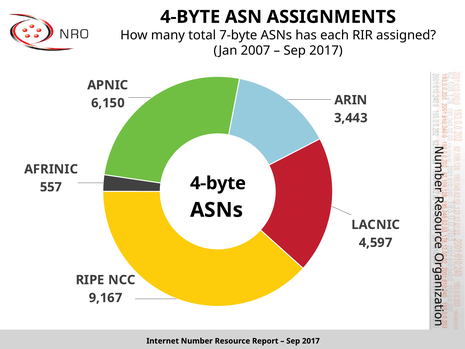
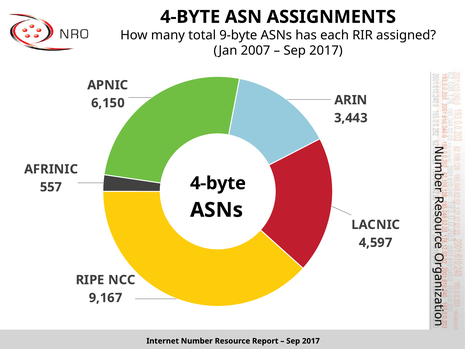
7-byte: 7-byte -> 9-byte
